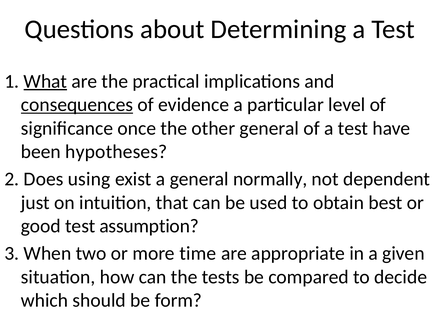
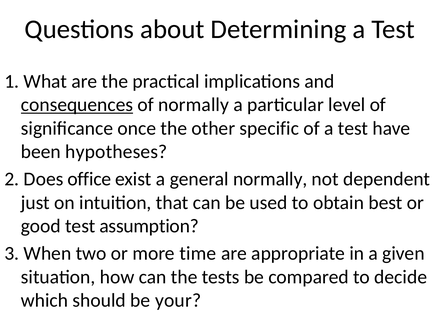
What underline: present -> none
of evidence: evidence -> normally
other general: general -> specific
using: using -> office
form: form -> your
